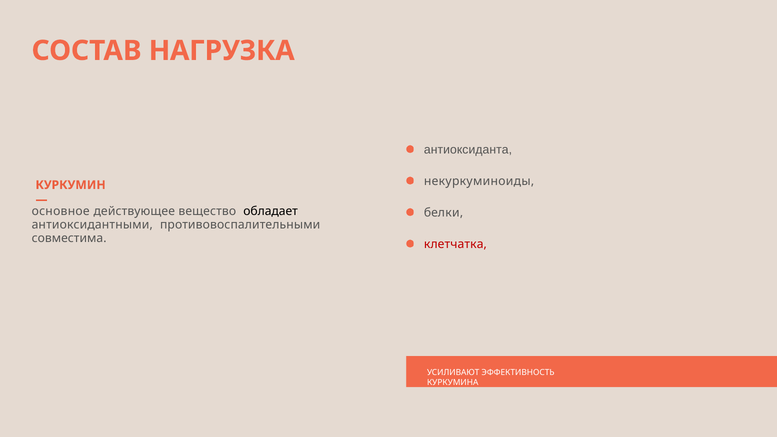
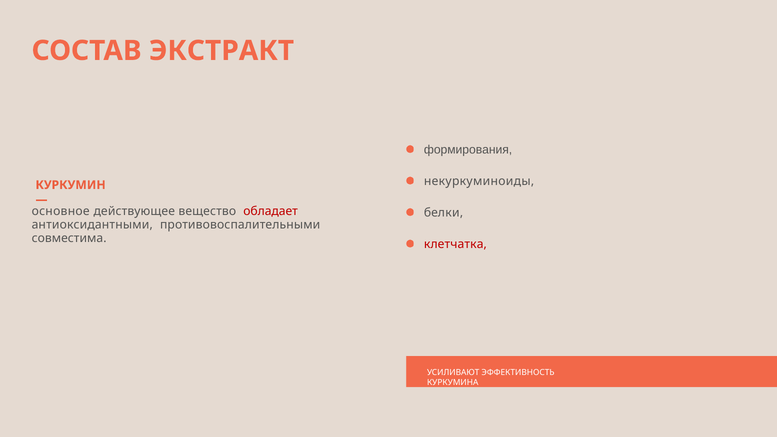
НАГРУЗКА: НАГРУЗКА -> ЭКСТРАКТ
антиоксиданта: антиоксиданта -> формирования
обладает colour: black -> red
